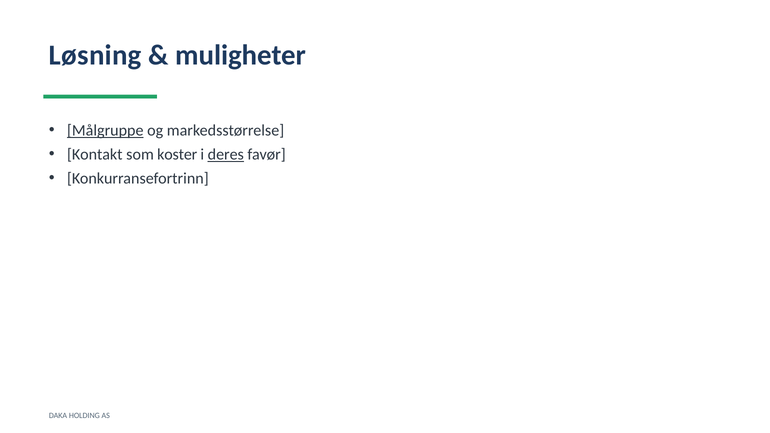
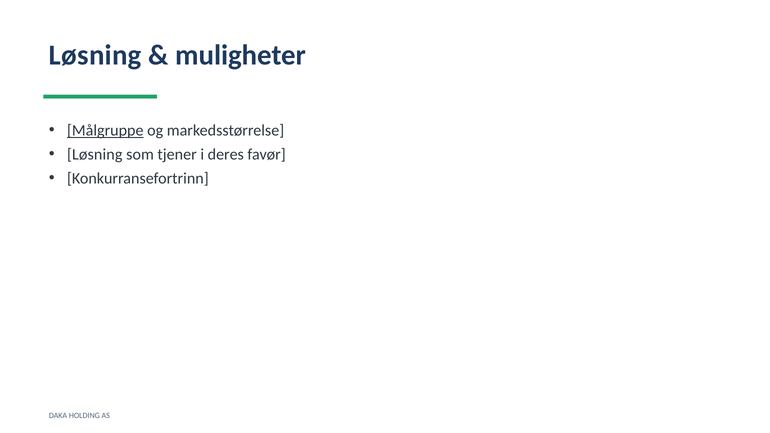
Kontakt at (95, 154): Kontakt -> Løsning
koster: koster -> tjener
deres underline: present -> none
